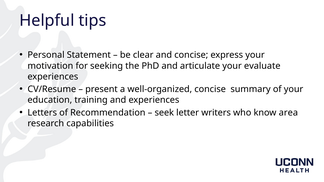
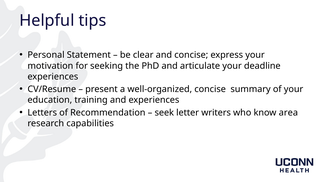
evaluate: evaluate -> deadline
